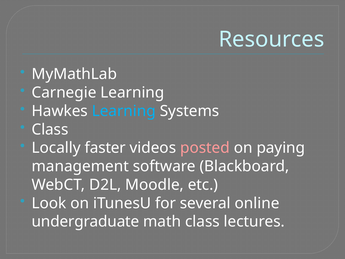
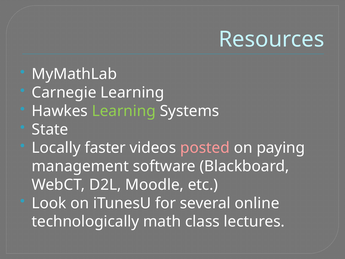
Learning at (124, 111) colour: light blue -> light green
Class at (50, 129): Class -> State
undergraduate: undergraduate -> technologically
